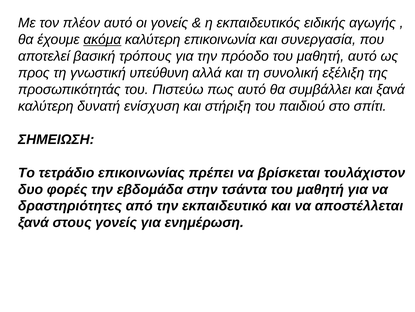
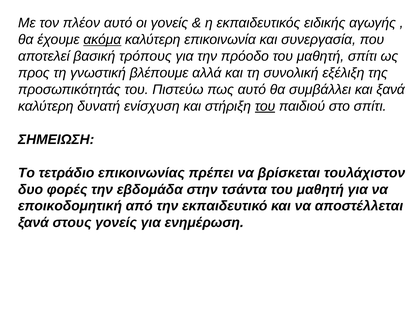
μαθητή αυτό: αυτό -> σπίτι
υπεύθυνη: υπεύθυνη -> βλέπουμε
του at (265, 106) underline: none -> present
δραστηριότητες: δραστηριότητες -> εποικοδομητική
